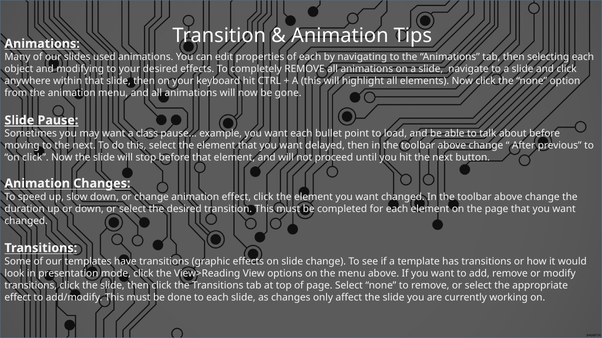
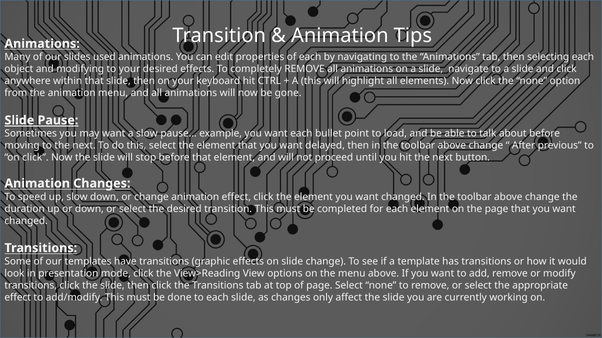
a class: class -> slow
